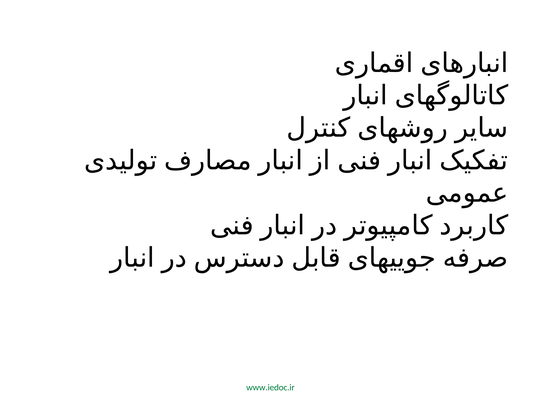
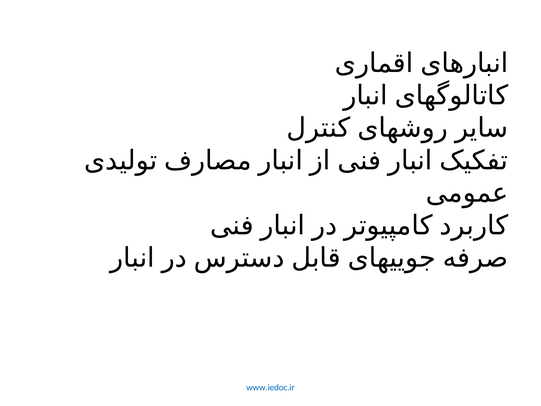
www.iedoc.ir colour: green -> blue
